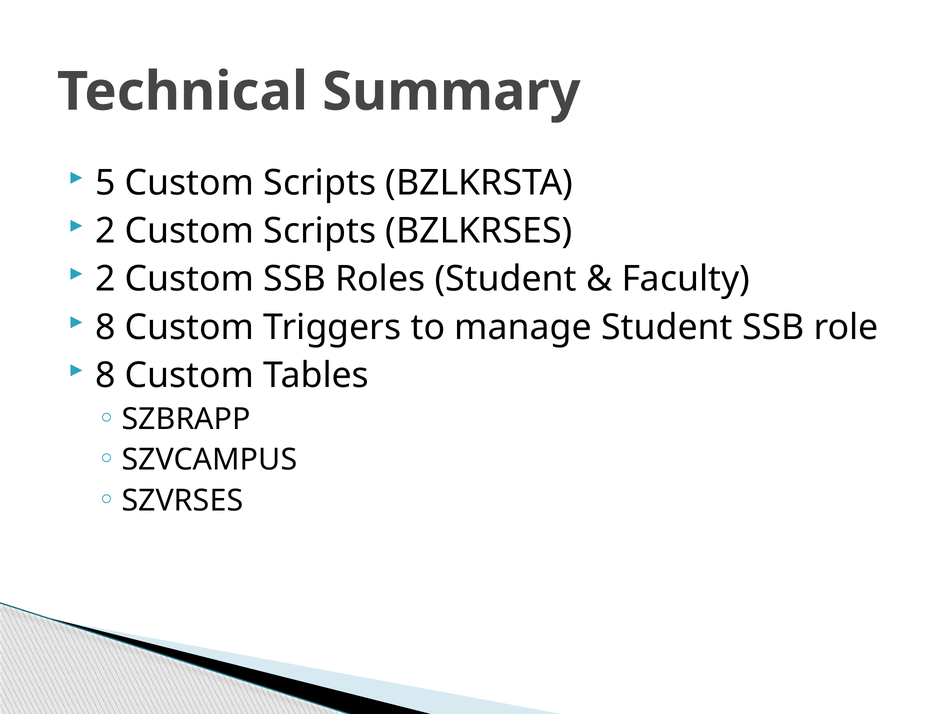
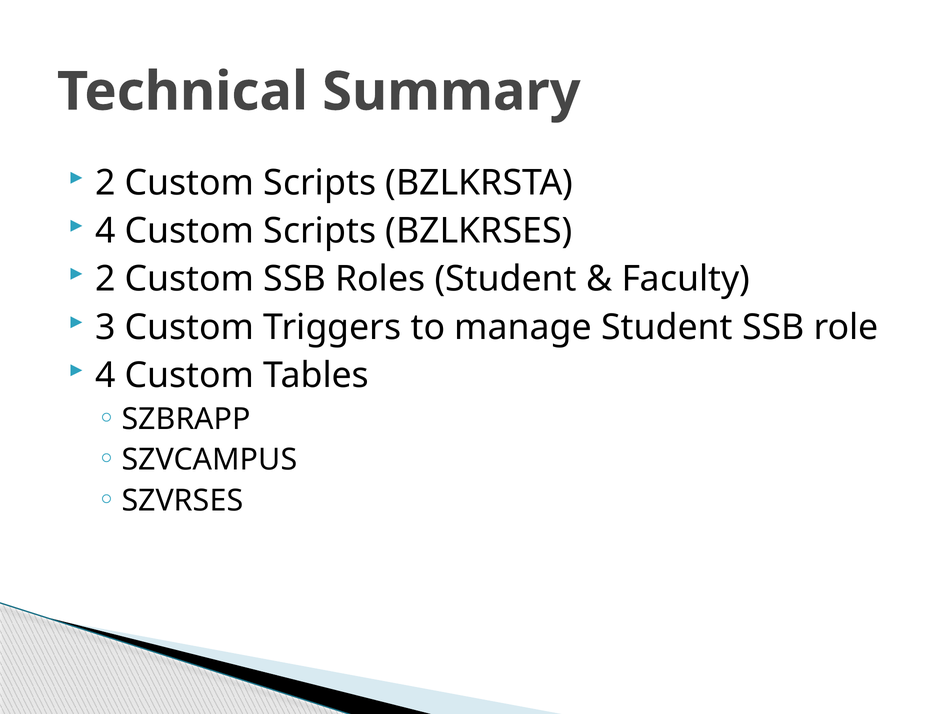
5 at (105, 183): 5 -> 2
2 at (105, 231): 2 -> 4
8 at (105, 327): 8 -> 3
8 at (105, 375): 8 -> 4
